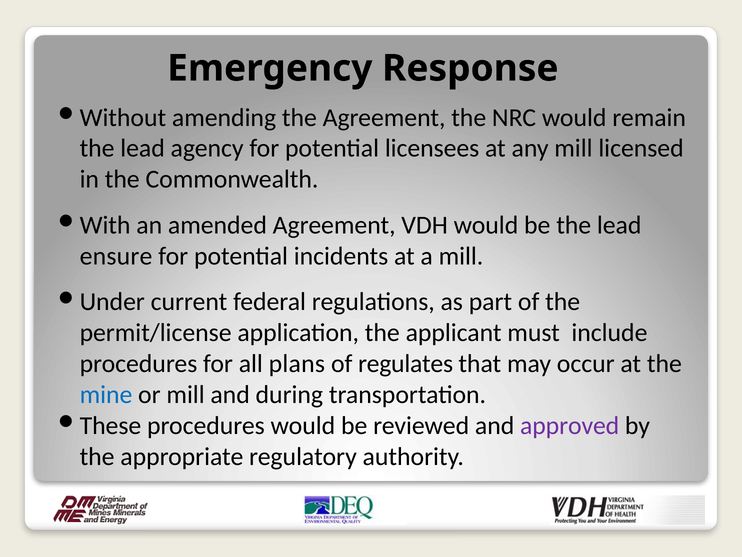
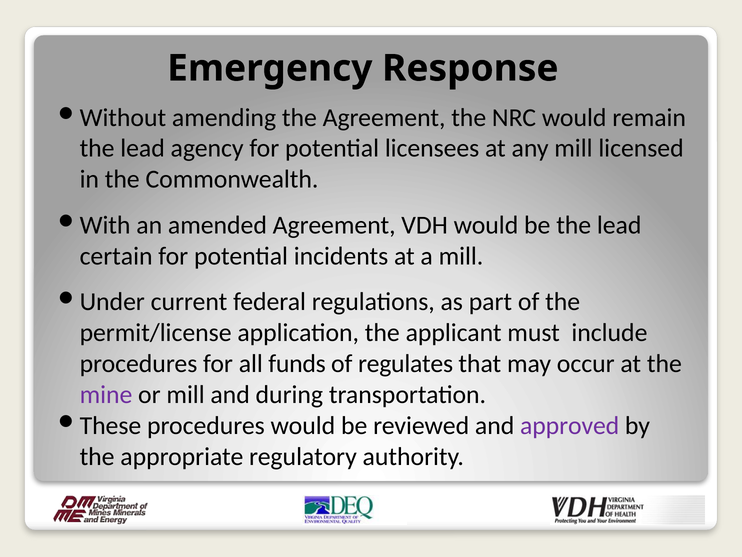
ensure: ensure -> certain
plans: plans -> funds
mine colour: blue -> purple
